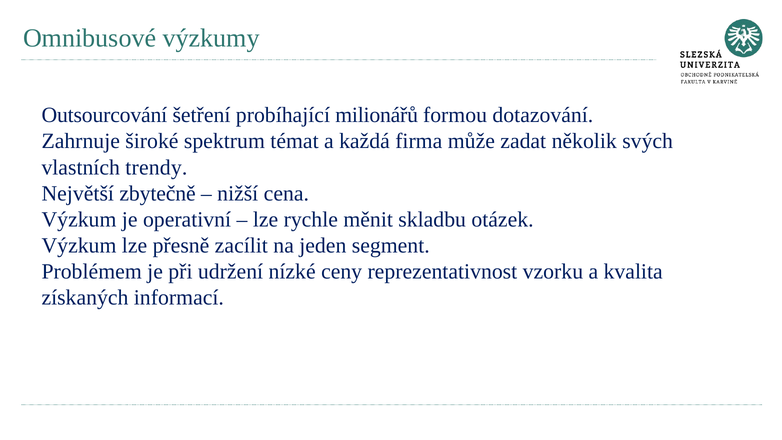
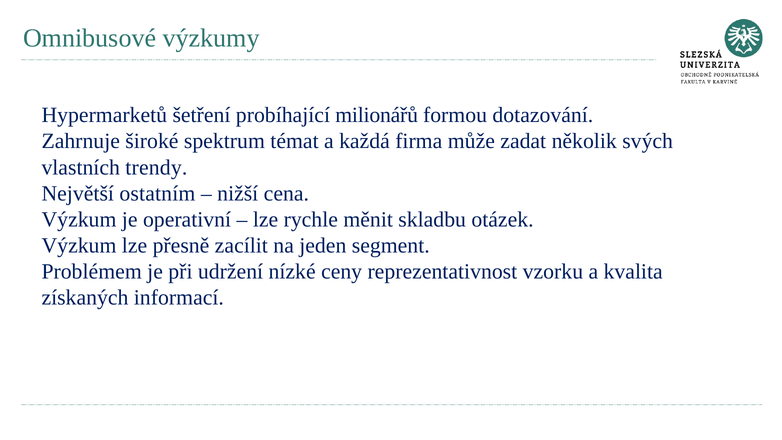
Outsourcování: Outsourcování -> Hypermarketů
zbytečně: zbytečně -> ostatním
